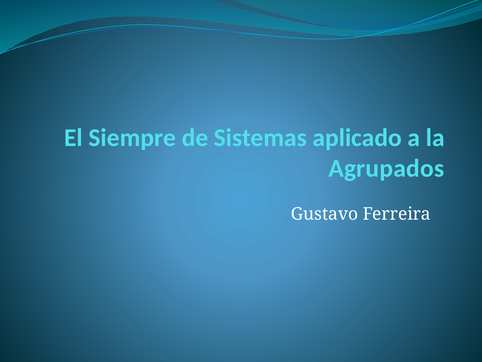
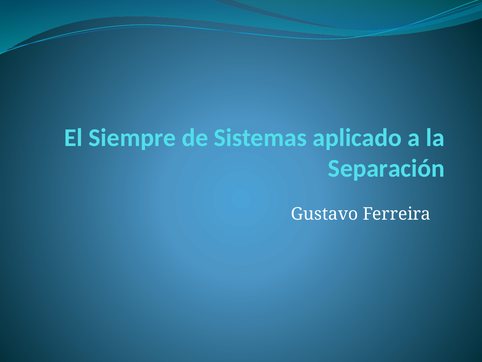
Agrupados: Agrupados -> Separación
